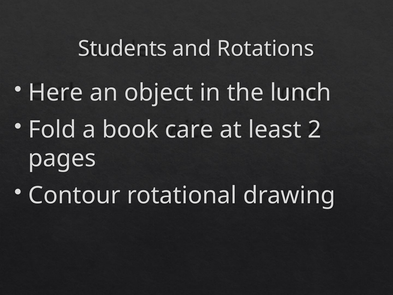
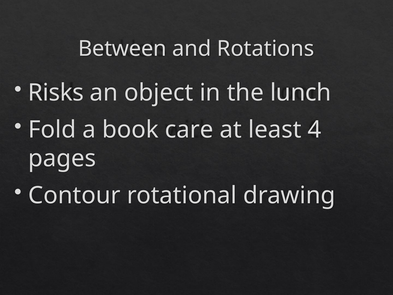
Students: Students -> Between
Here: Here -> Risks
2: 2 -> 4
